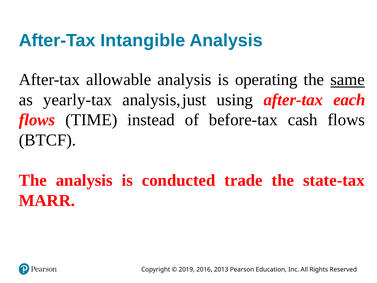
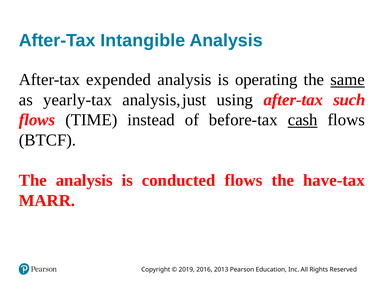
allowable: allowable -> expended
each: each -> such
cash underline: none -> present
conducted trade: trade -> flows
state-tax: state-tax -> have-tax
